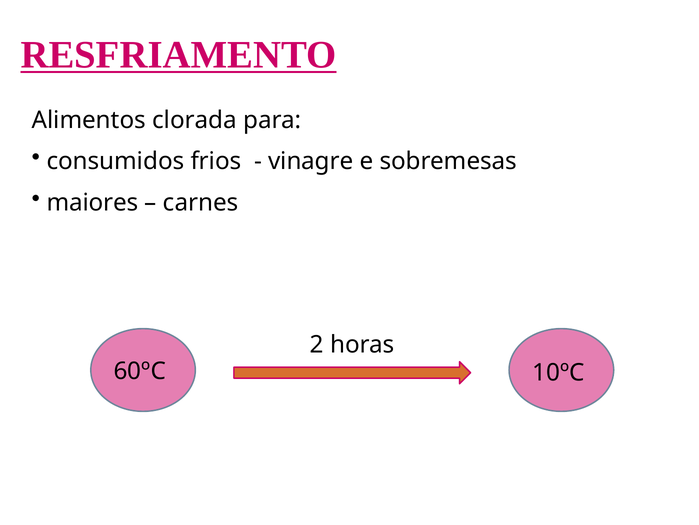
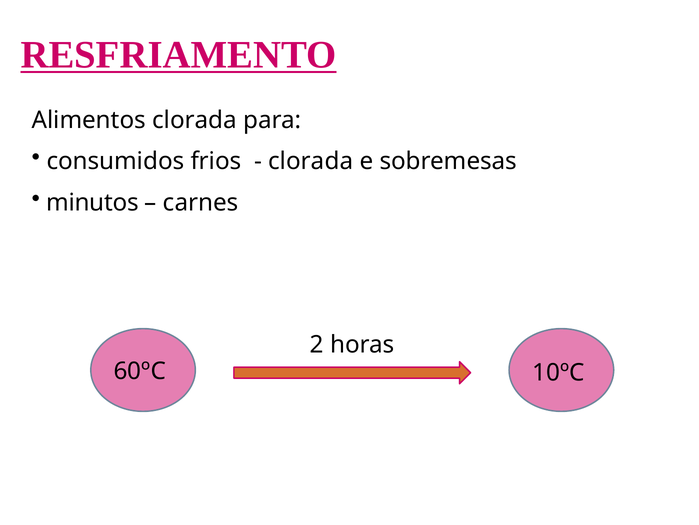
vinagre at (311, 161): vinagre -> clorada
maiores: maiores -> minutos
